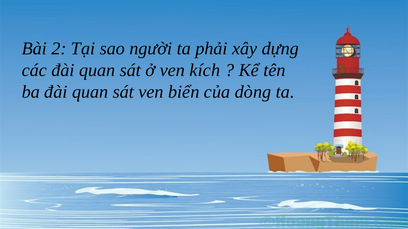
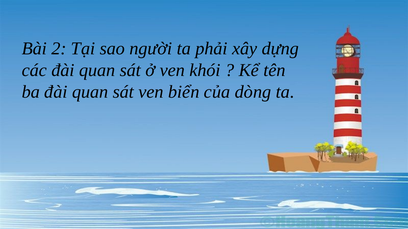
kích: kích -> khói
